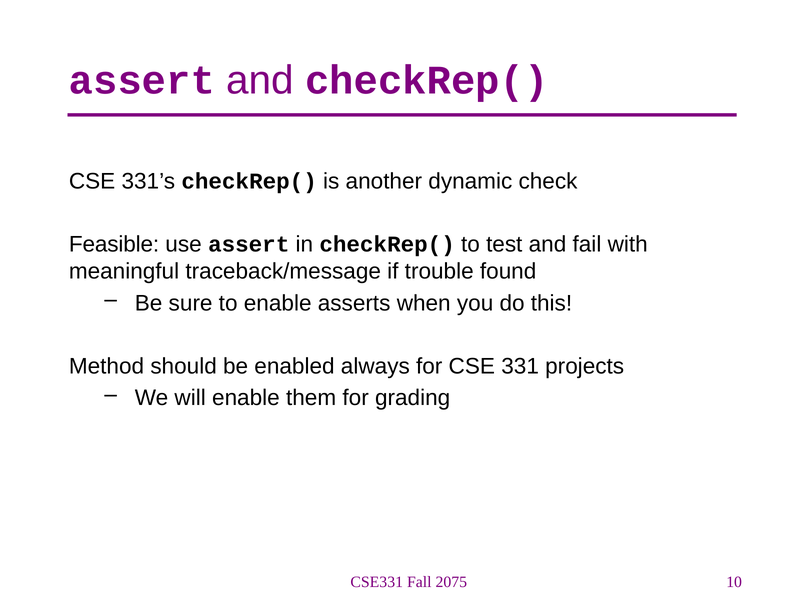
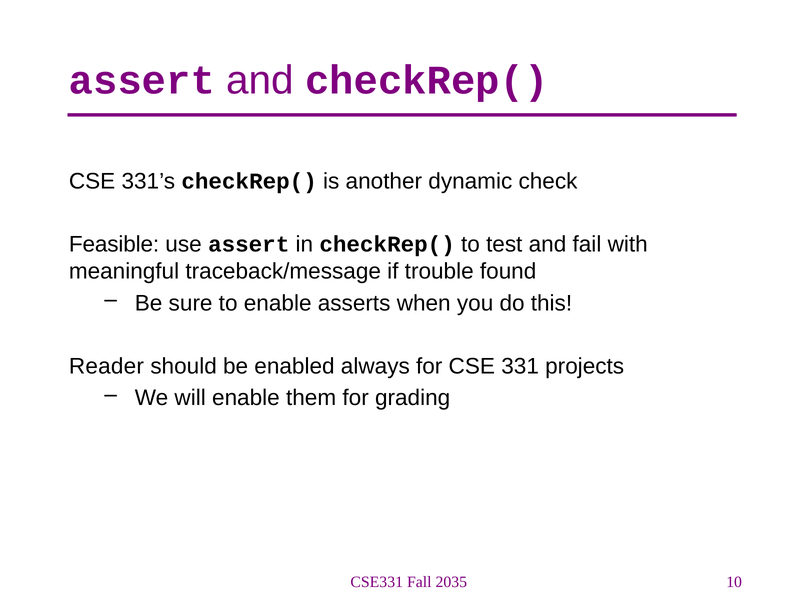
Method: Method -> Reader
2075: 2075 -> 2035
